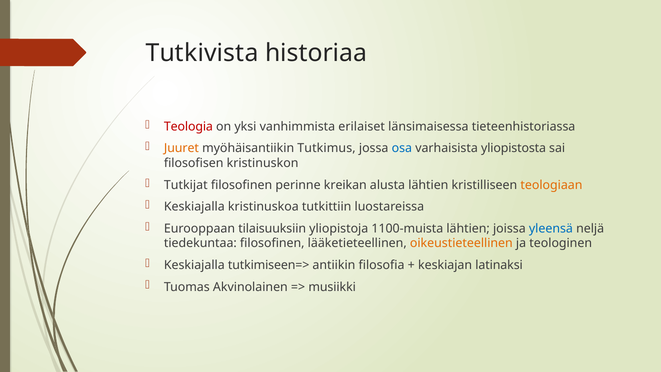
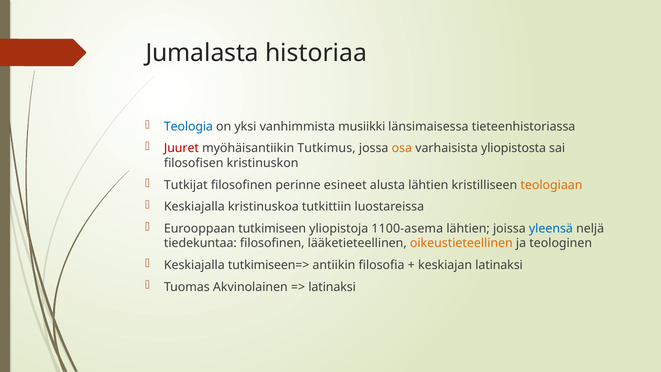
Tutkivista: Tutkivista -> Jumalasta
Teologia colour: red -> blue
erilaiset: erilaiset -> musiikki
Juuret colour: orange -> red
osa colour: blue -> orange
kreikan: kreikan -> esineet
tilaisuuksiin: tilaisuuksiin -> tutkimiseen
1100-muista: 1100-muista -> 1100-asema
musiikki at (332, 287): musiikki -> latinaksi
